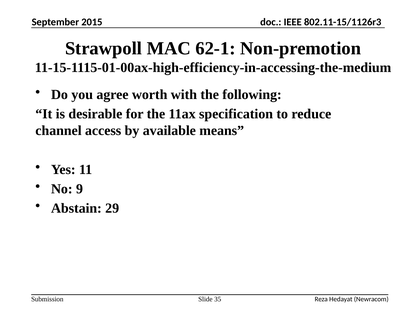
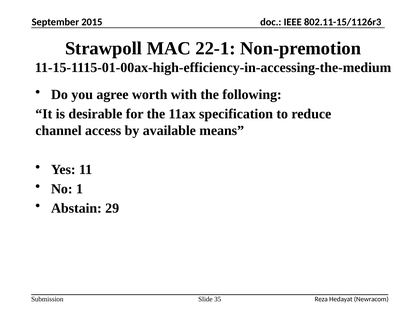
62-1: 62-1 -> 22-1
9: 9 -> 1
